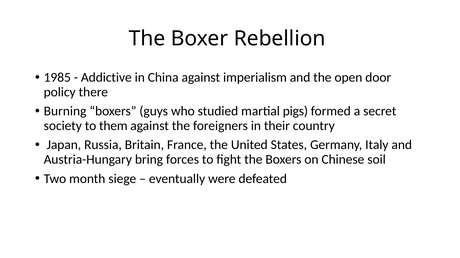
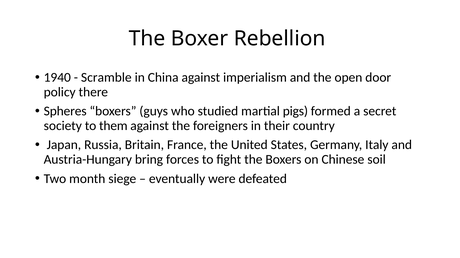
1985: 1985 -> 1940
Addictive: Addictive -> Scramble
Burning: Burning -> Spheres
